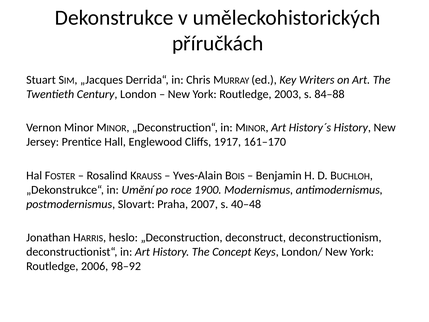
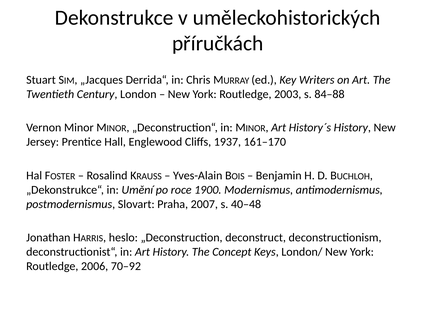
1917: 1917 -> 1937
98–92: 98–92 -> 70–92
